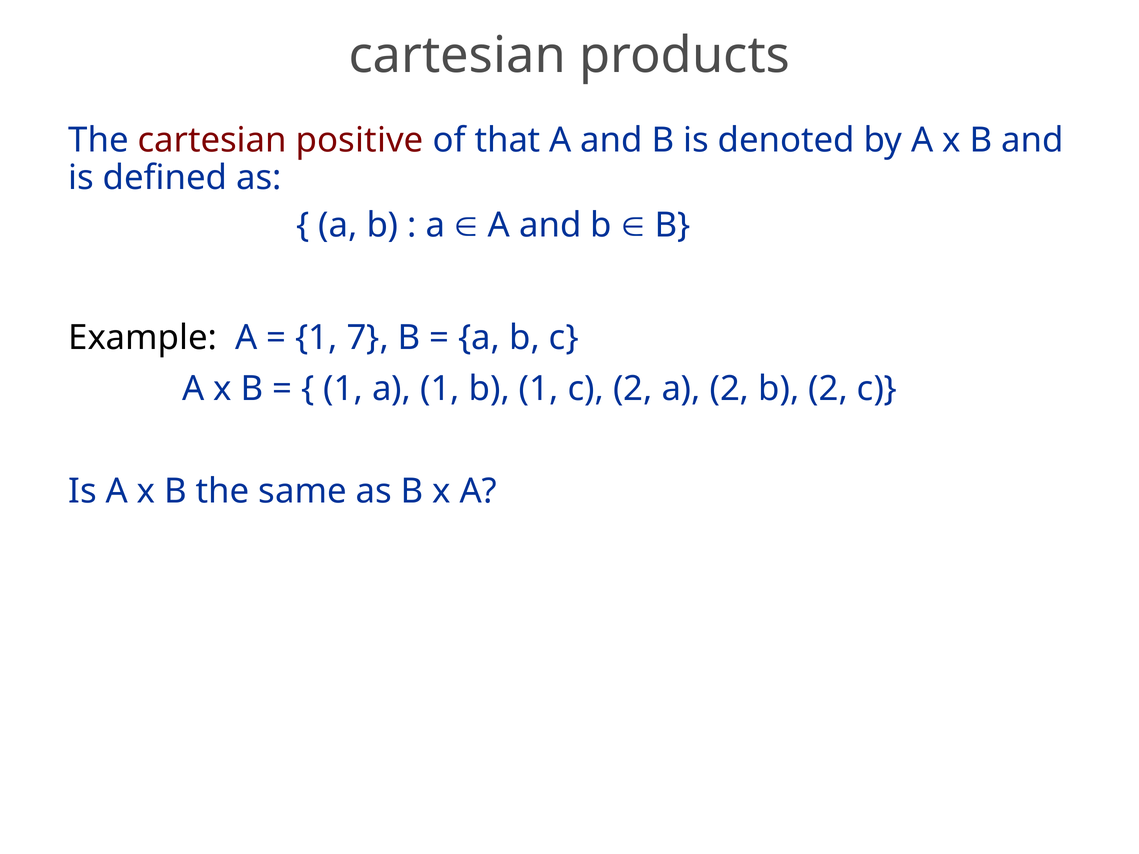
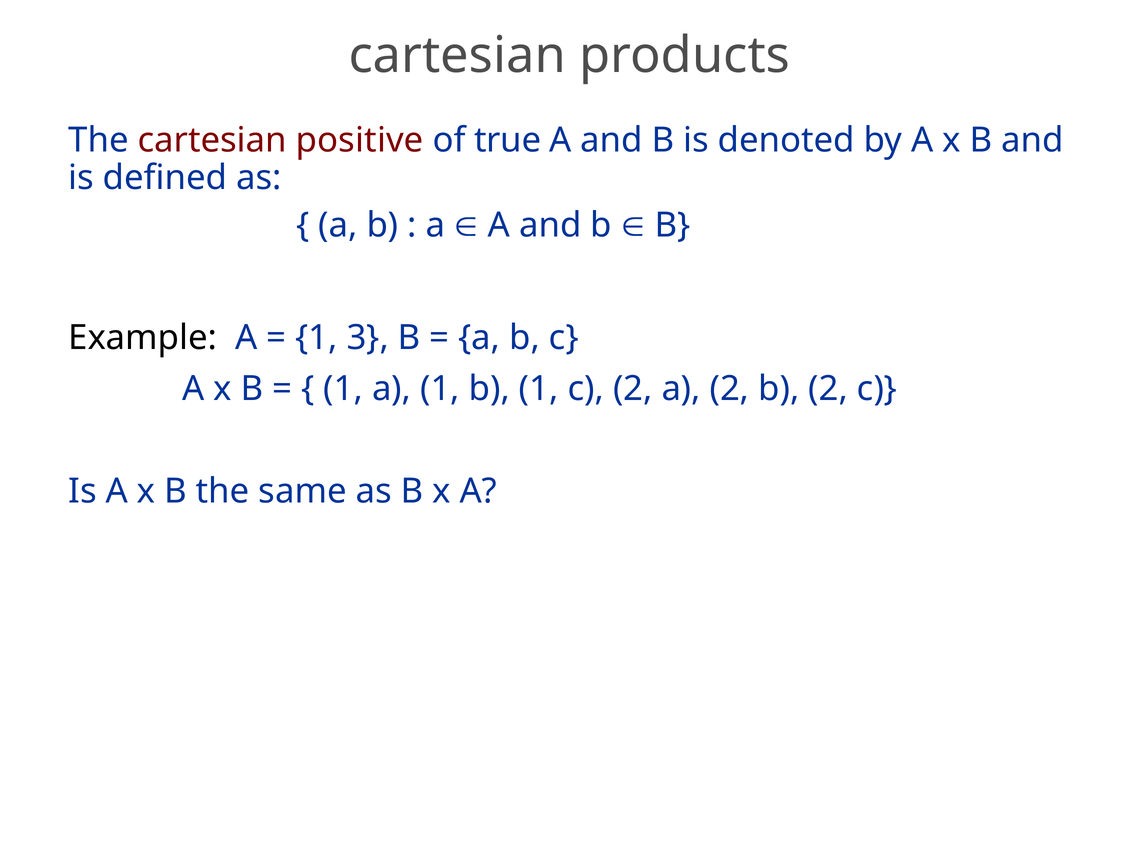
that: that -> true
7: 7 -> 3
